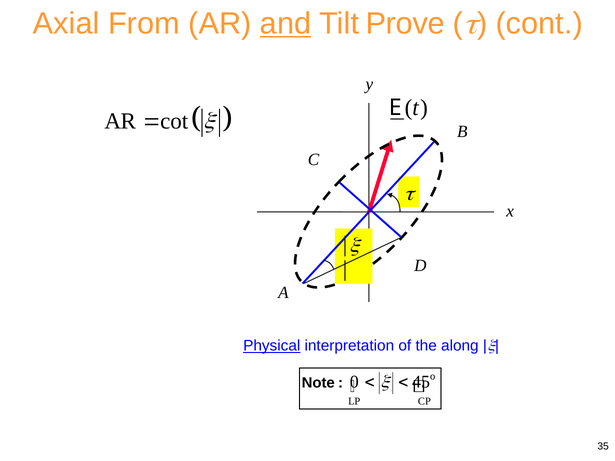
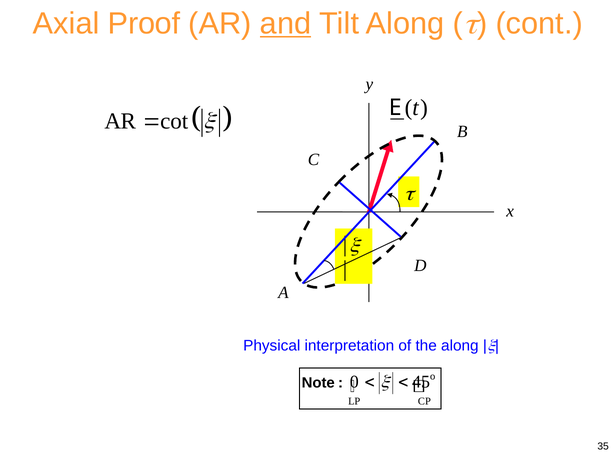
From: From -> Proof
Tilt Prove: Prove -> Along
Physical underline: present -> none
